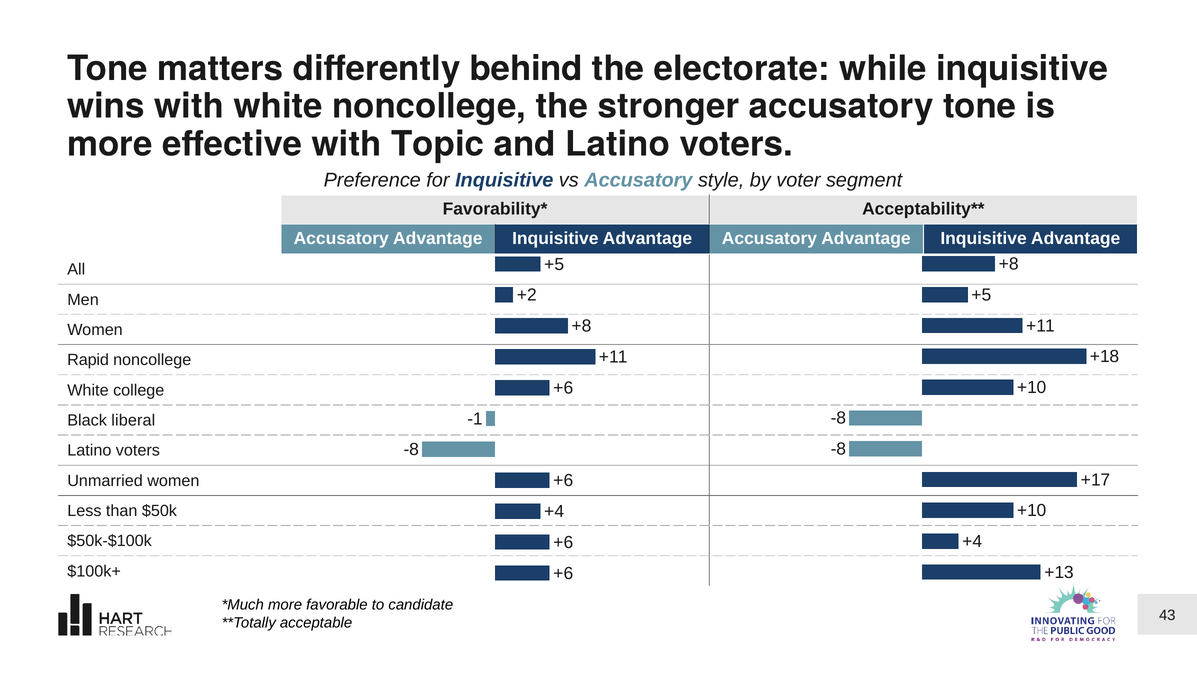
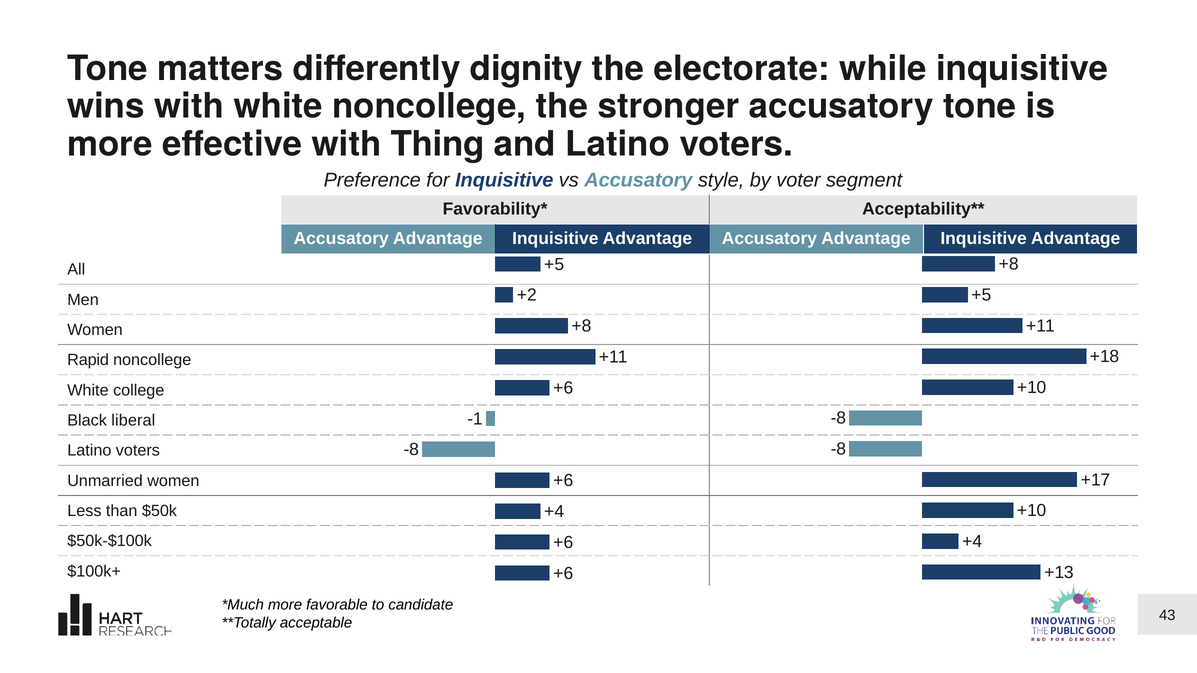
behind: behind -> dignity
Topic: Topic -> Thing
